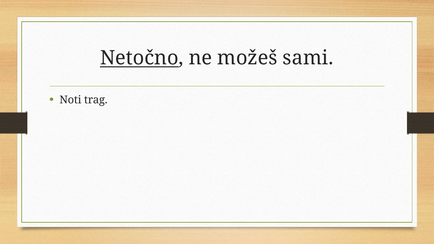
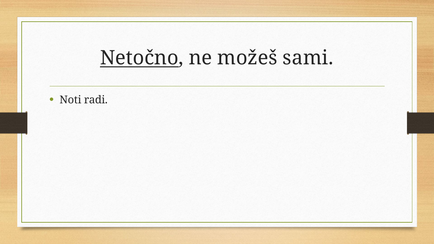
trag: trag -> radi
